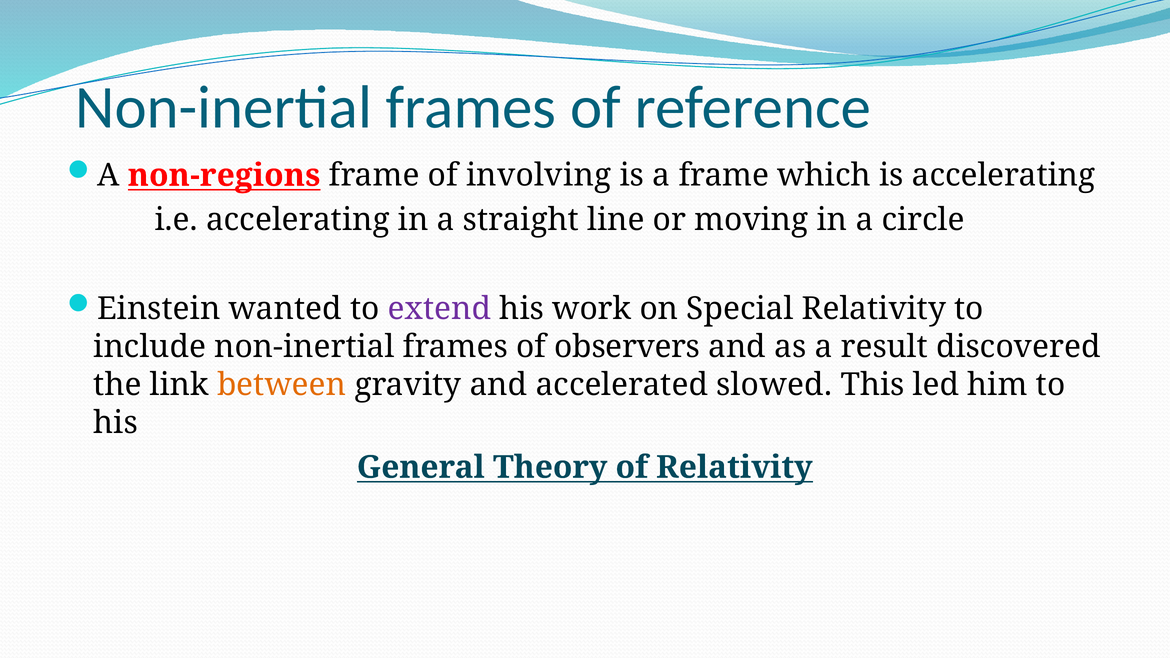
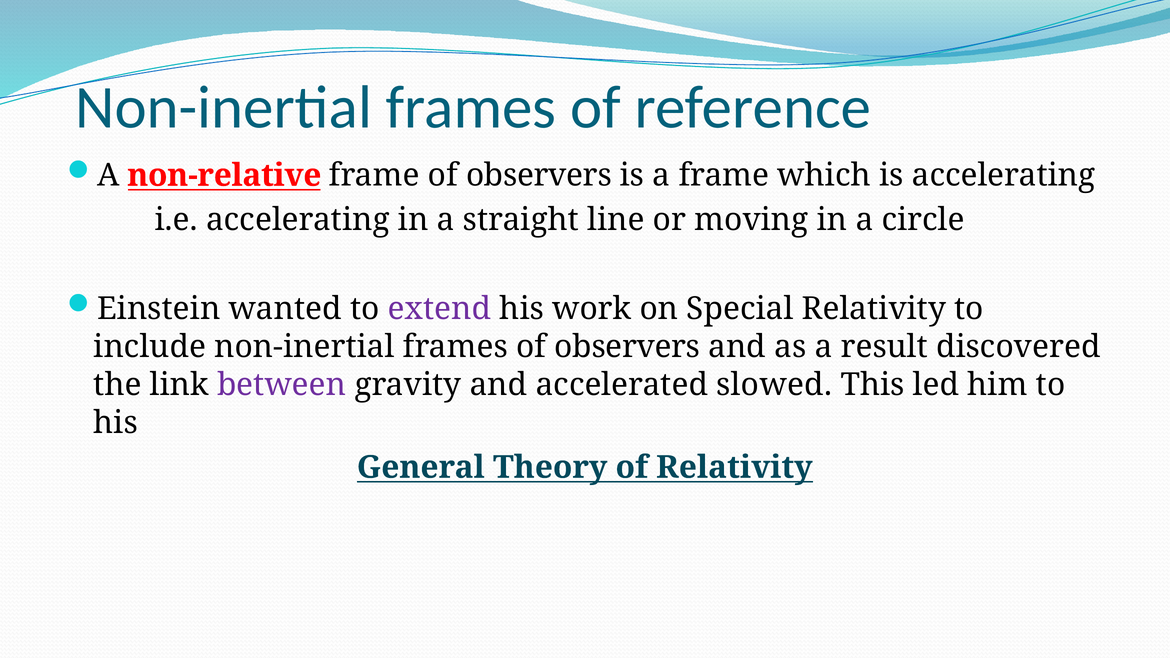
non-regions: non-regions -> non-relative
frame of involving: involving -> observers
between colour: orange -> purple
